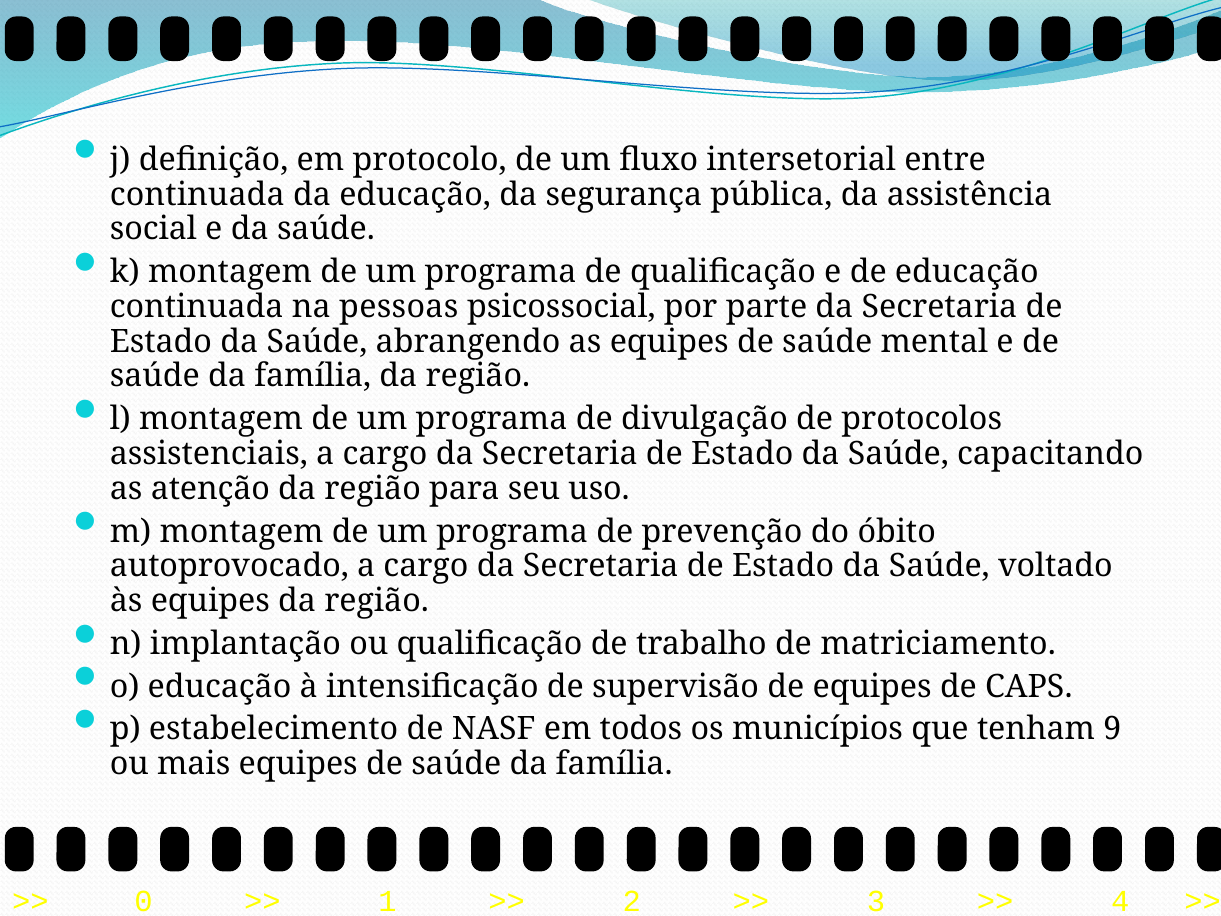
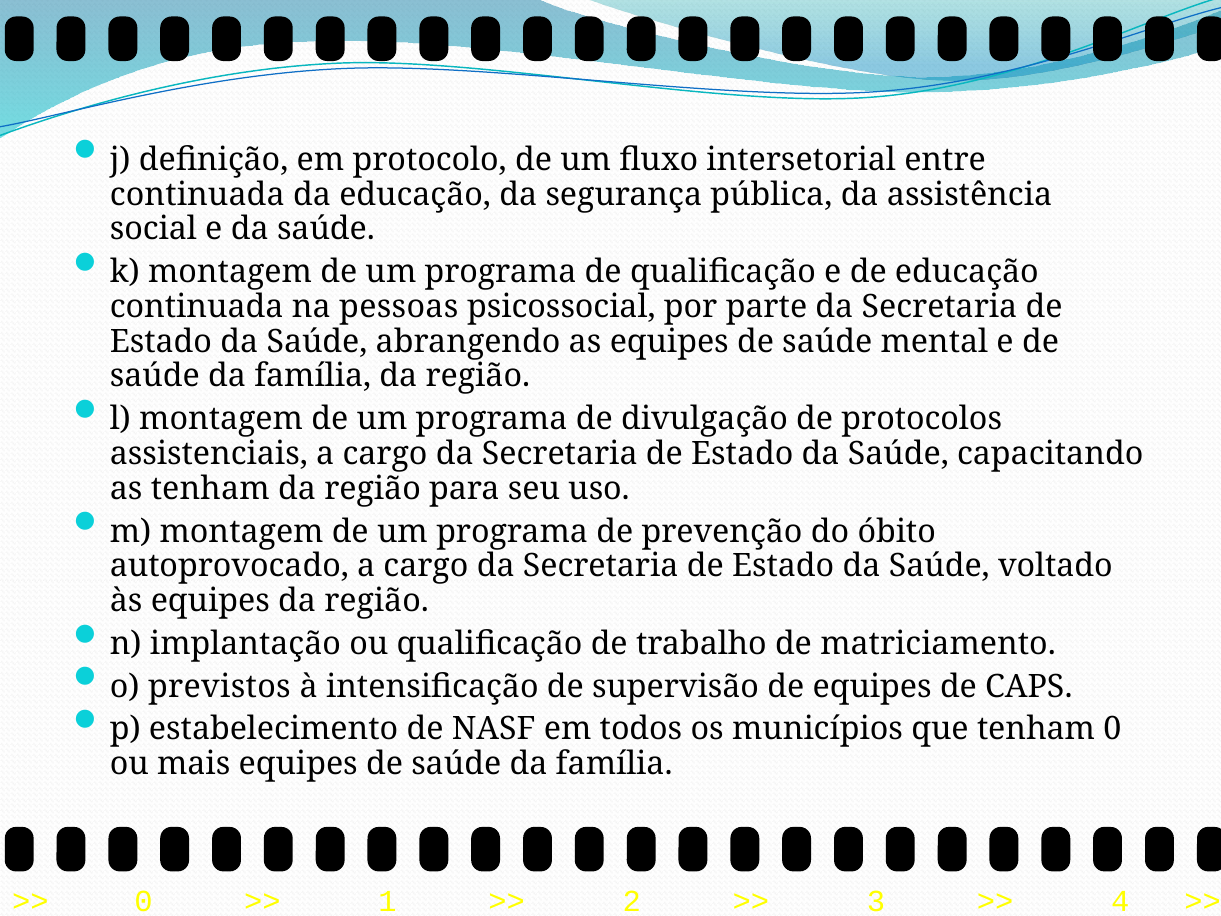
as atenção: atenção -> tenham
o educação: educação -> previstos
tenham 9: 9 -> 0
